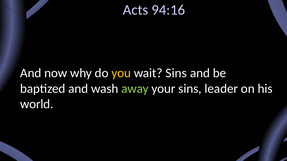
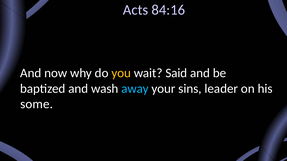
94:16: 94:16 -> 84:16
wait Sins: Sins -> Said
away colour: light green -> light blue
world: world -> some
